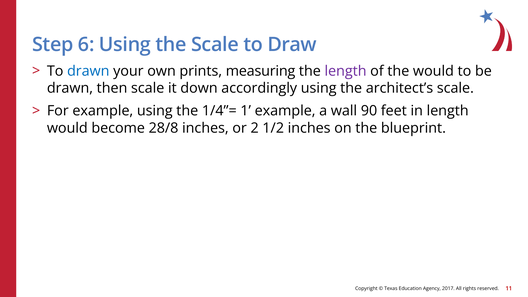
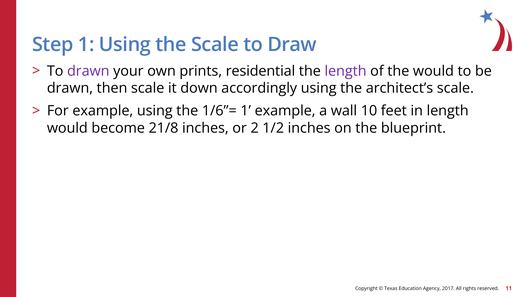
Step 6: 6 -> 1
drawn at (88, 71) colour: blue -> purple
measuring: measuring -> residential
1/4”=: 1/4”= -> 1/6”=
90: 90 -> 10
28/8: 28/8 -> 21/8
